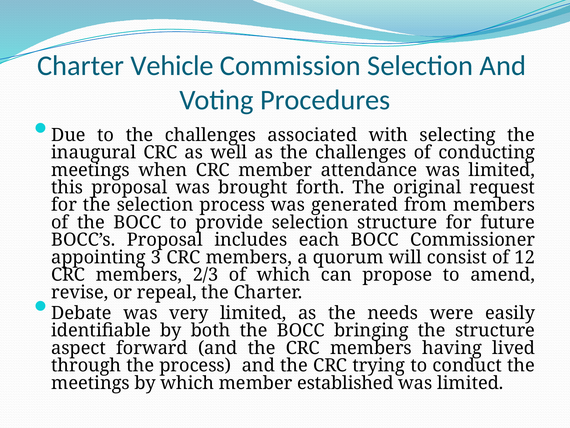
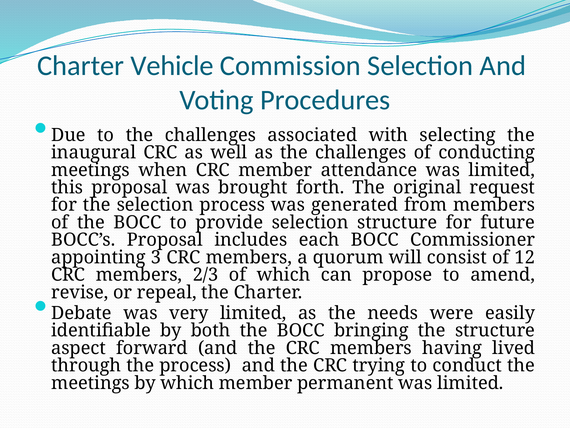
established: established -> permanent
